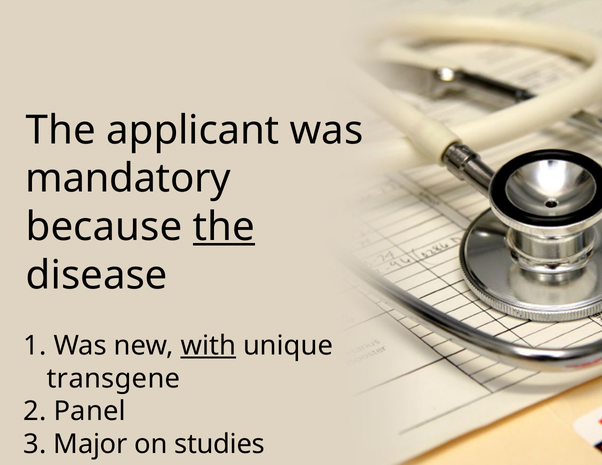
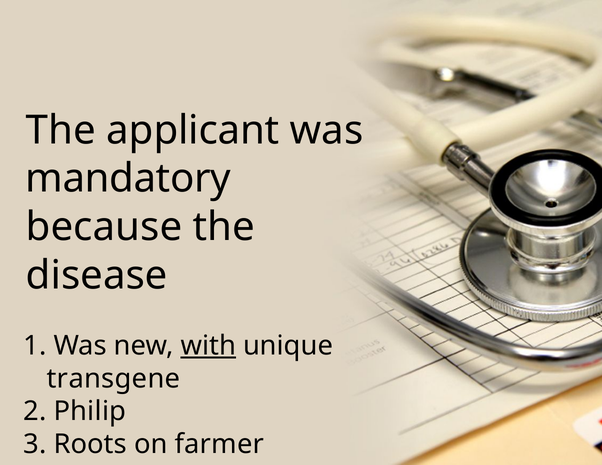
the at (224, 227) underline: present -> none
Panel: Panel -> Philip
Major: Major -> Roots
studies: studies -> farmer
